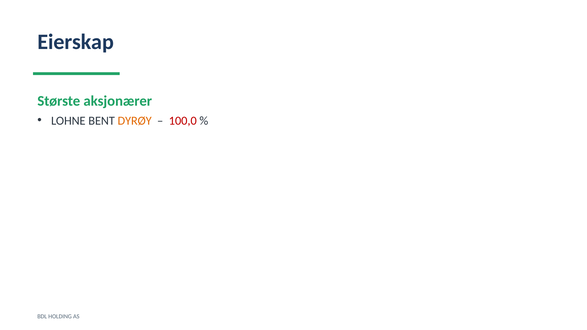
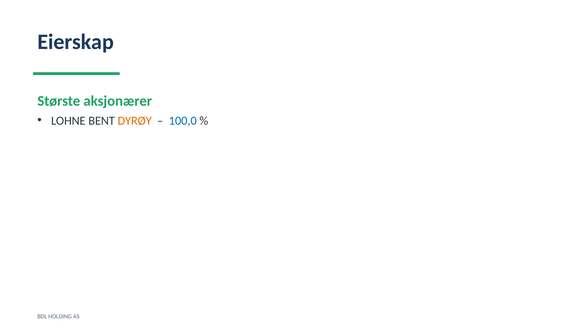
100,0 colour: red -> blue
